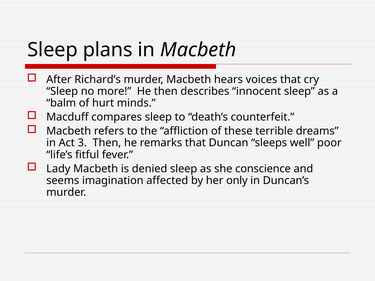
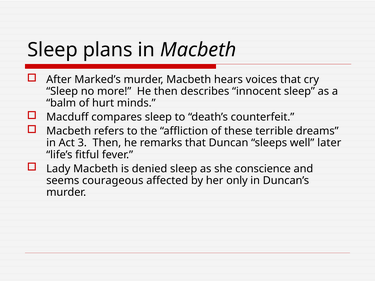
Richard’s: Richard’s -> Marked’s
poor: poor -> later
imagination: imagination -> courageous
